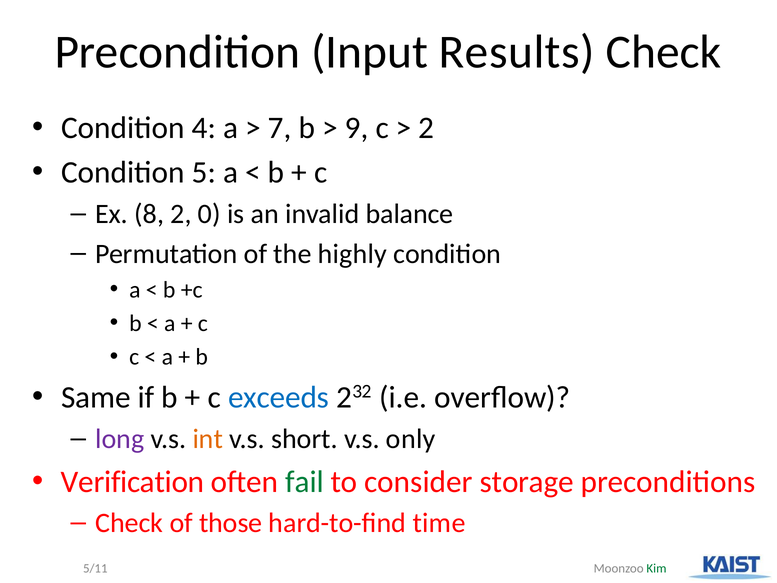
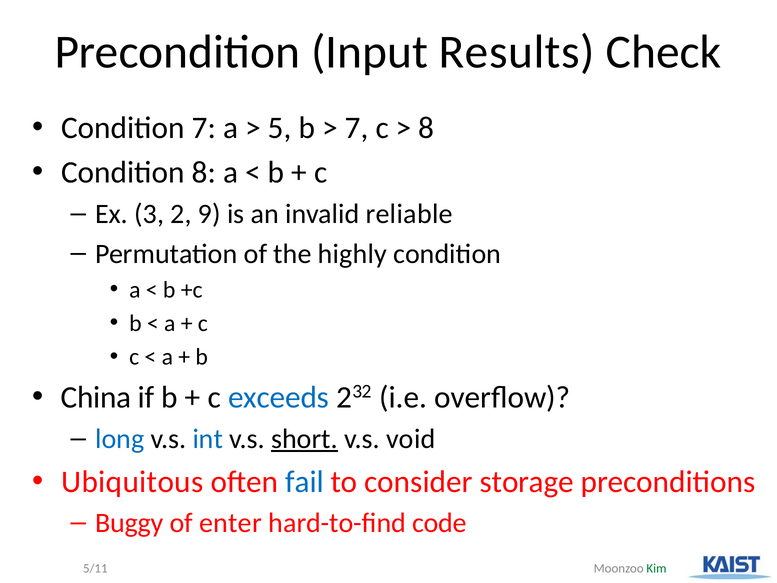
Condition 4: 4 -> 7
7: 7 -> 5
9 at (357, 128): 9 -> 7
2 at (426, 128): 2 -> 8
Condition 5: 5 -> 8
8: 8 -> 3
0: 0 -> 9
balance: balance -> reliable
Same: Same -> China
long colour: purple -> blue
int colour: orange -> blue
short underline: none -> present
only: only -> void
Verification: Verification -> Ubiquitous
fail colour: green -> blue
Check at (129, 523): Check -> Buggy
those: those -> enter
time: time -> code
